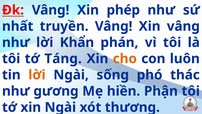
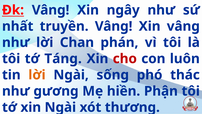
phép: phép -> ngây
Khẩn: Khẩn -> Chan
cho colour: orange -> red
